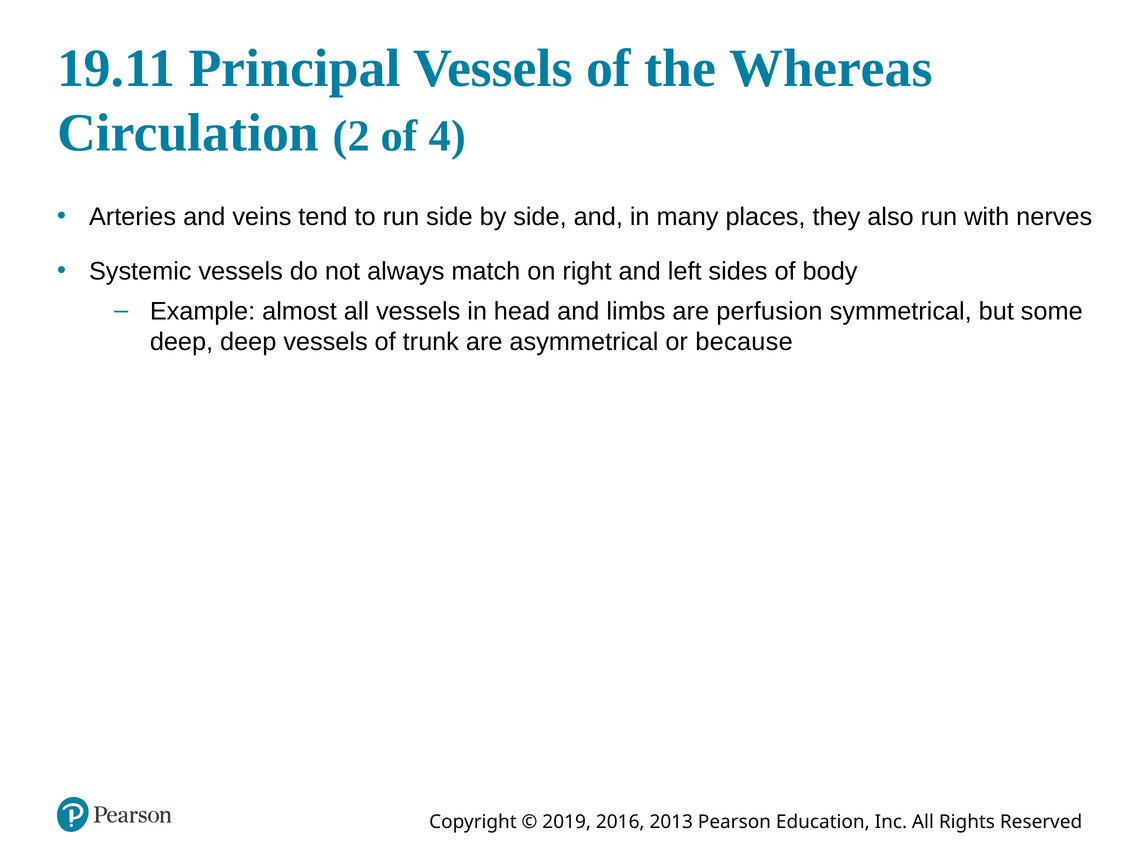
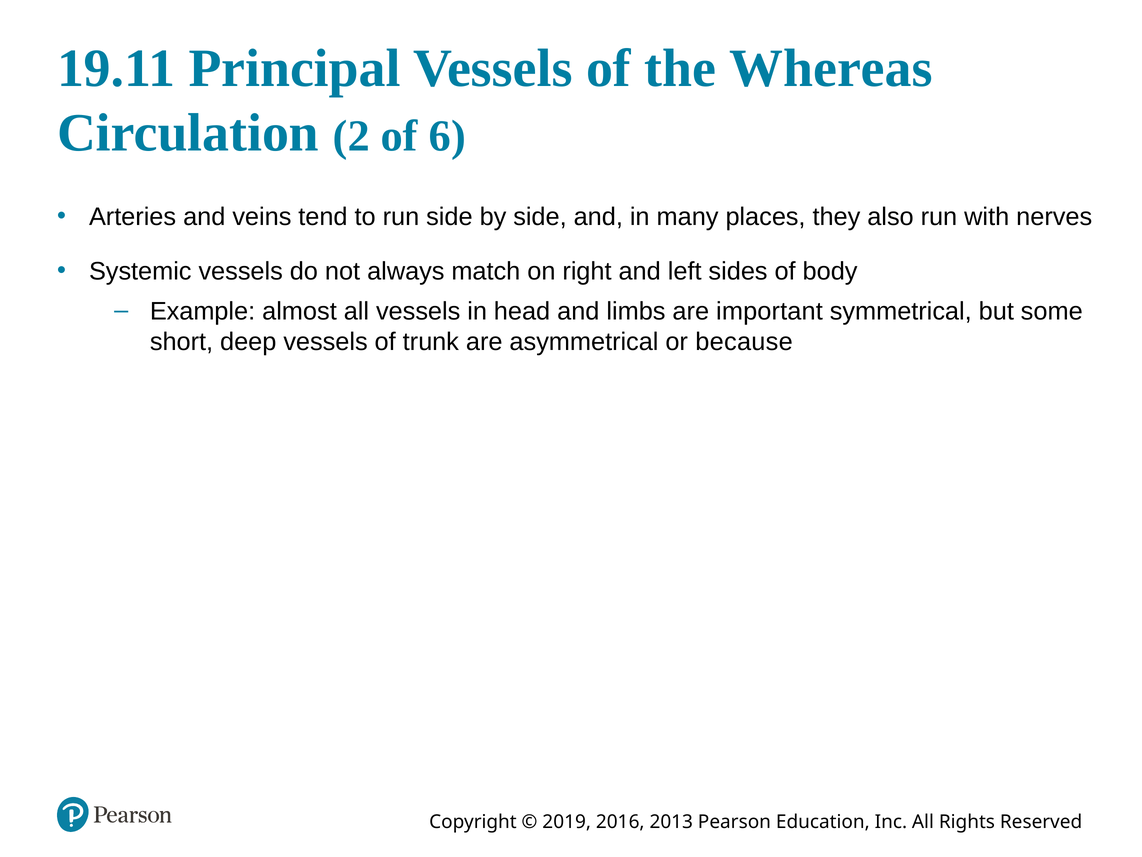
4: 4 -> 6
perfusion: perfusion -> important
deep at (182, 341): deep -> short
